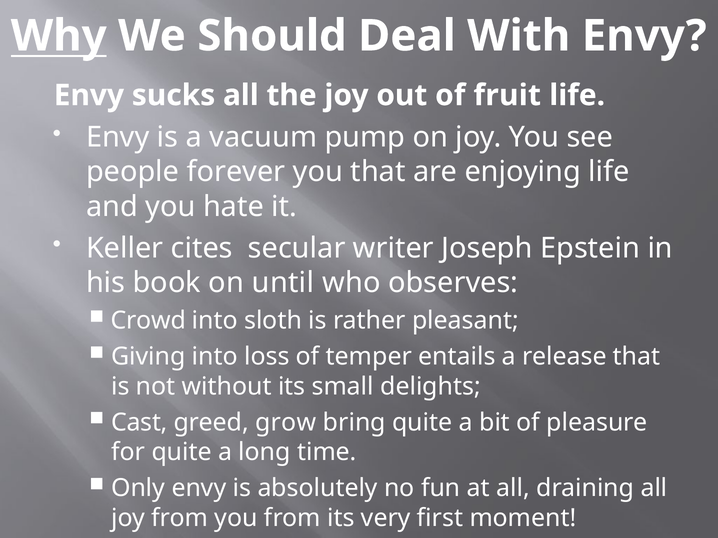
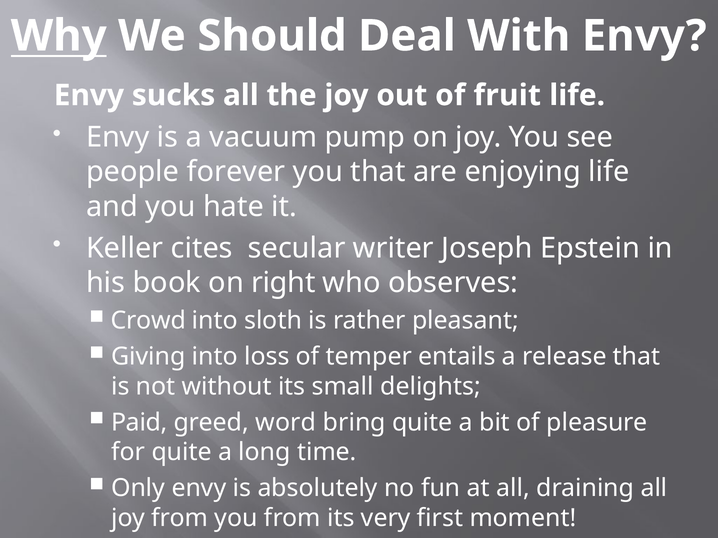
until: until -> right
Cast: Cast -> Paid
grow: grow -> word
